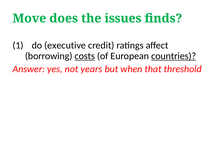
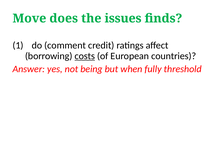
executive: executive -> comment
countries underline: present -> none
years: years -> being
that: that -> fully
